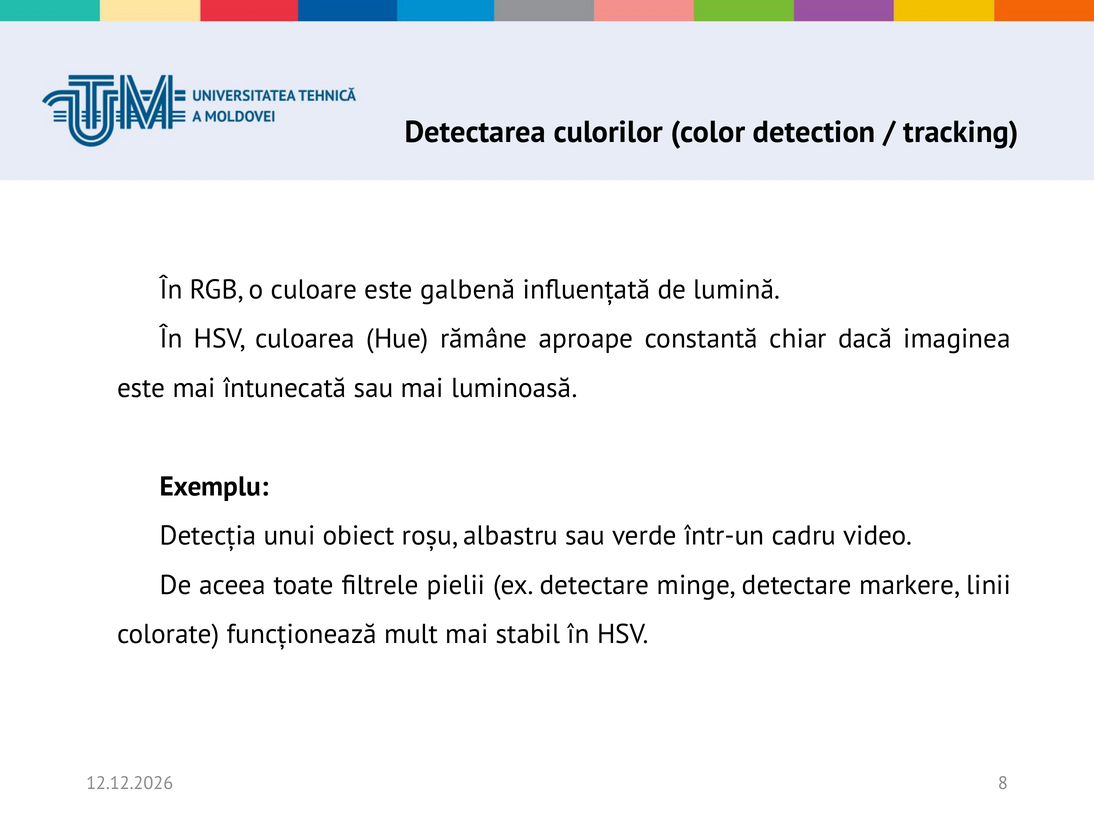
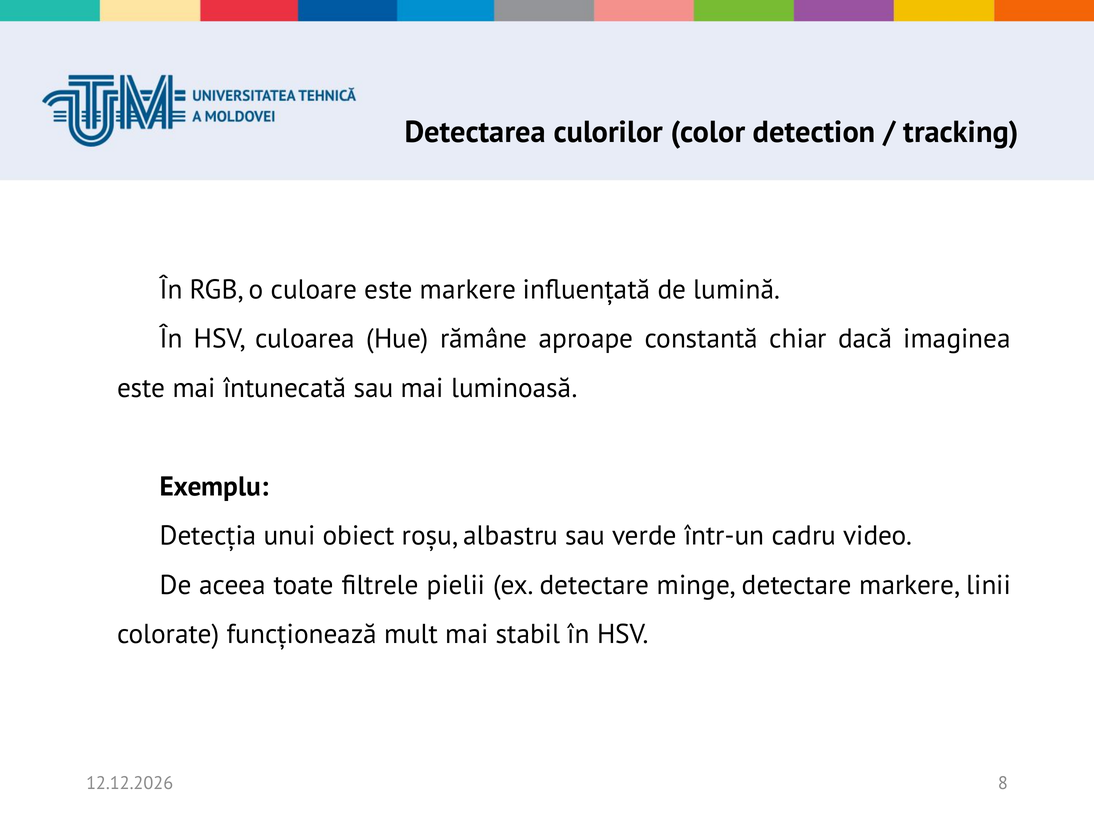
este galbenă: galbenă -> markere
